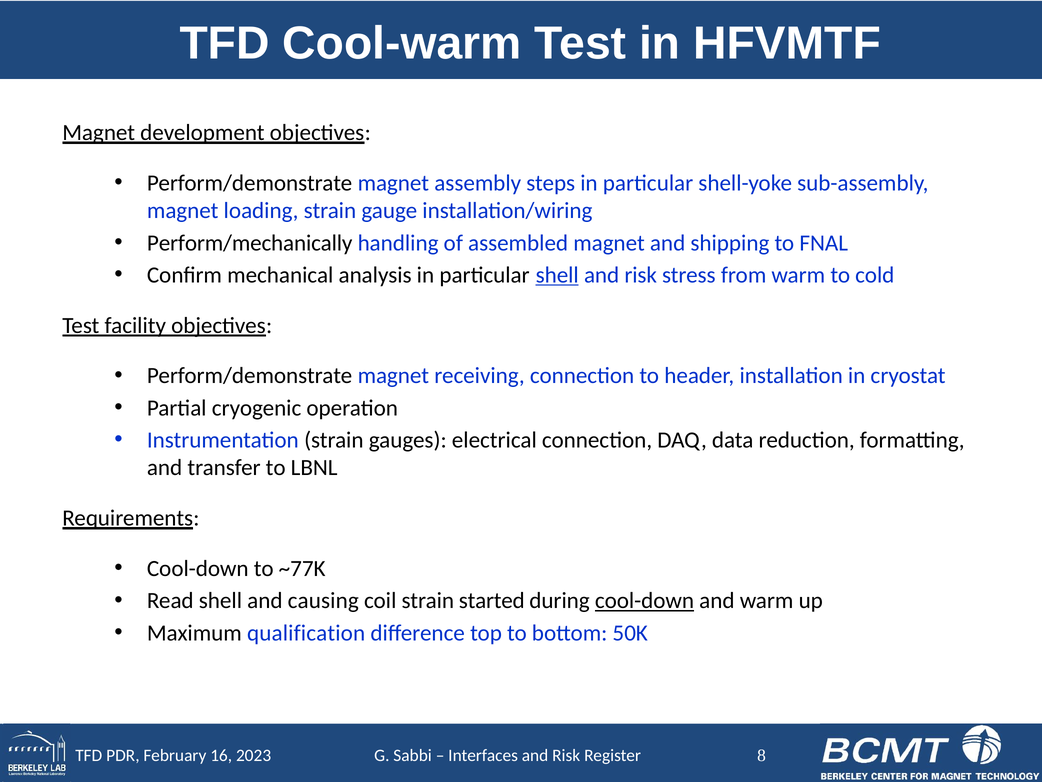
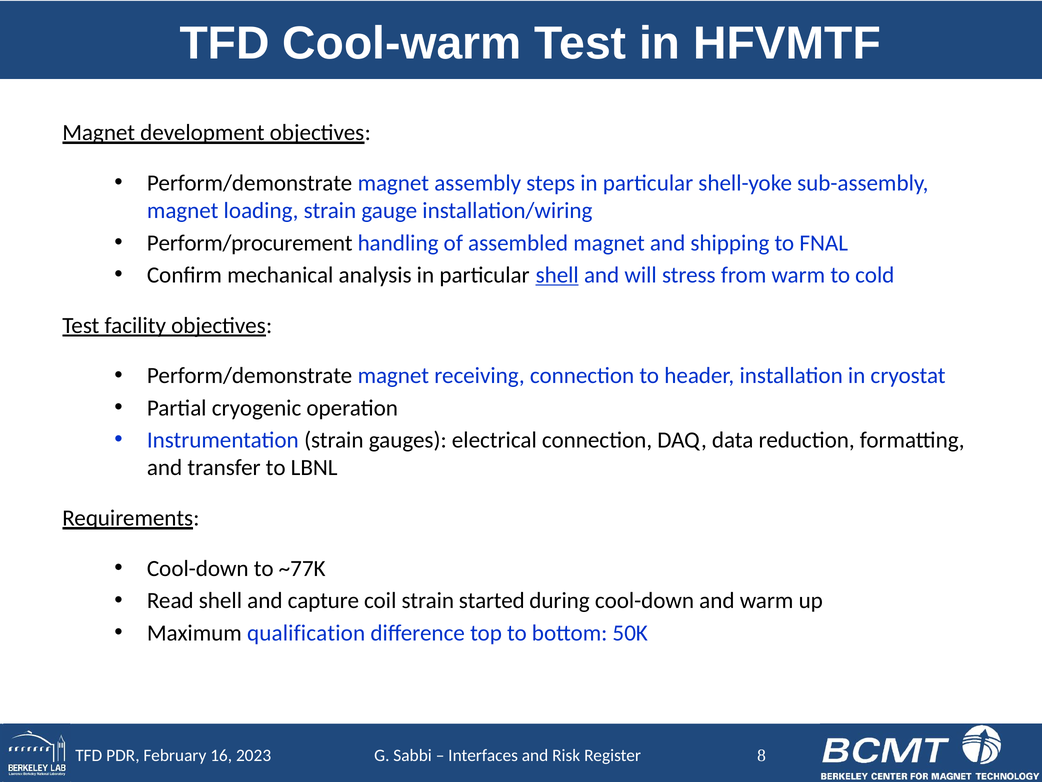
Perform/mechanically: Perform/mechanically -> Perform/procurement
risk at (641, 275): risk -> will
causing: causing -> capture
cool-down at (645, 600) underline: present -> none
